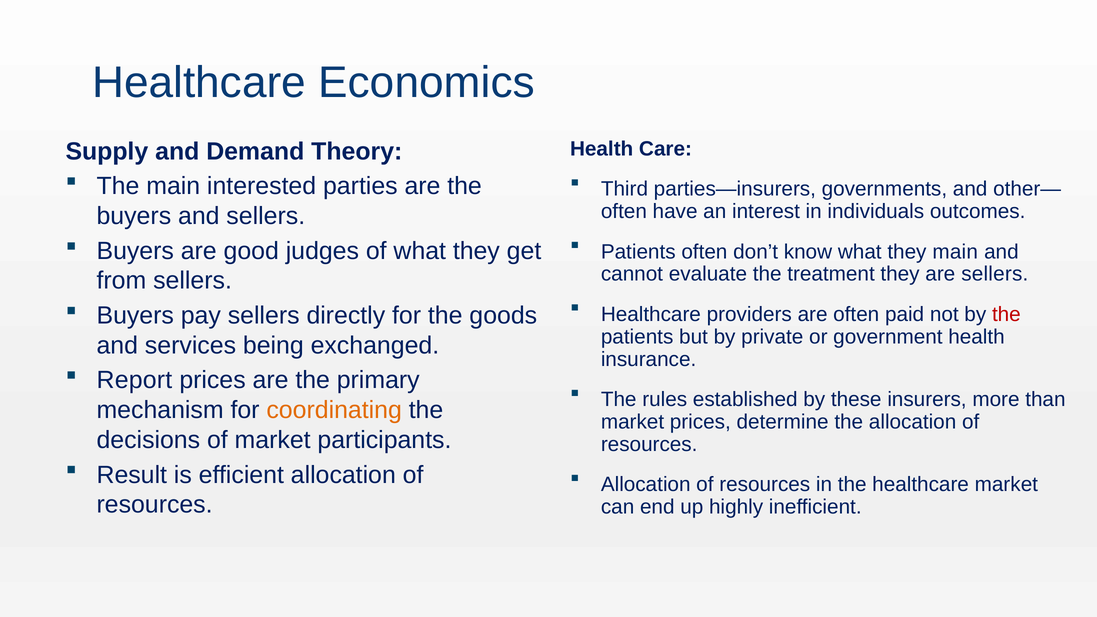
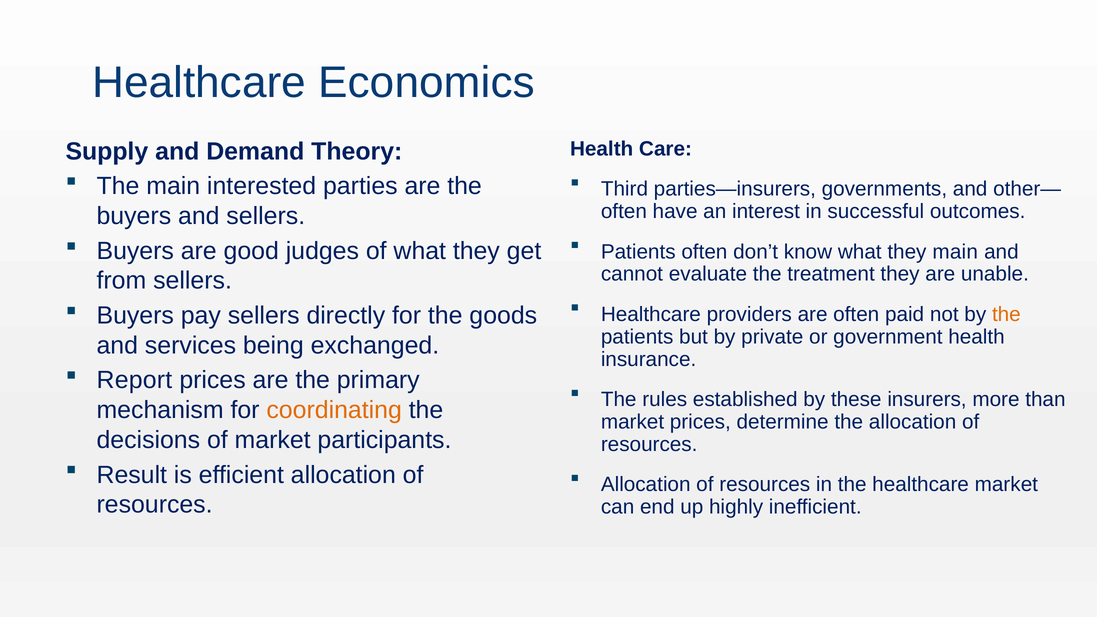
individuals: individuals -> successful
are sellers: sellers -> unable
the at (1006, 314) colour: red -> orange
